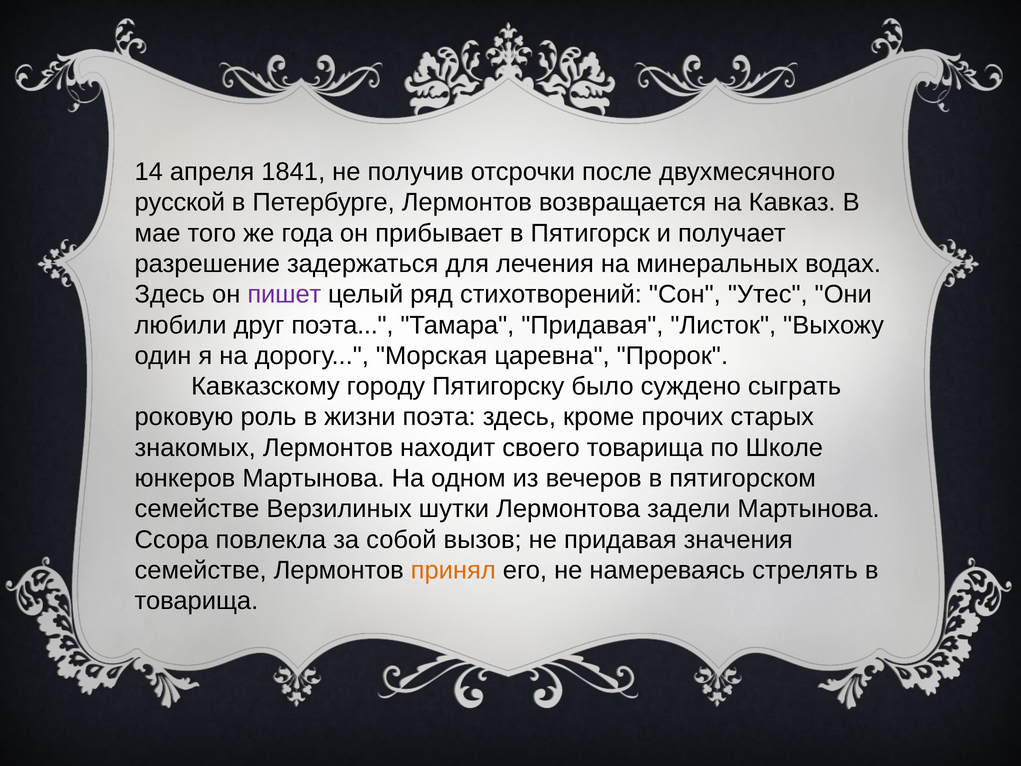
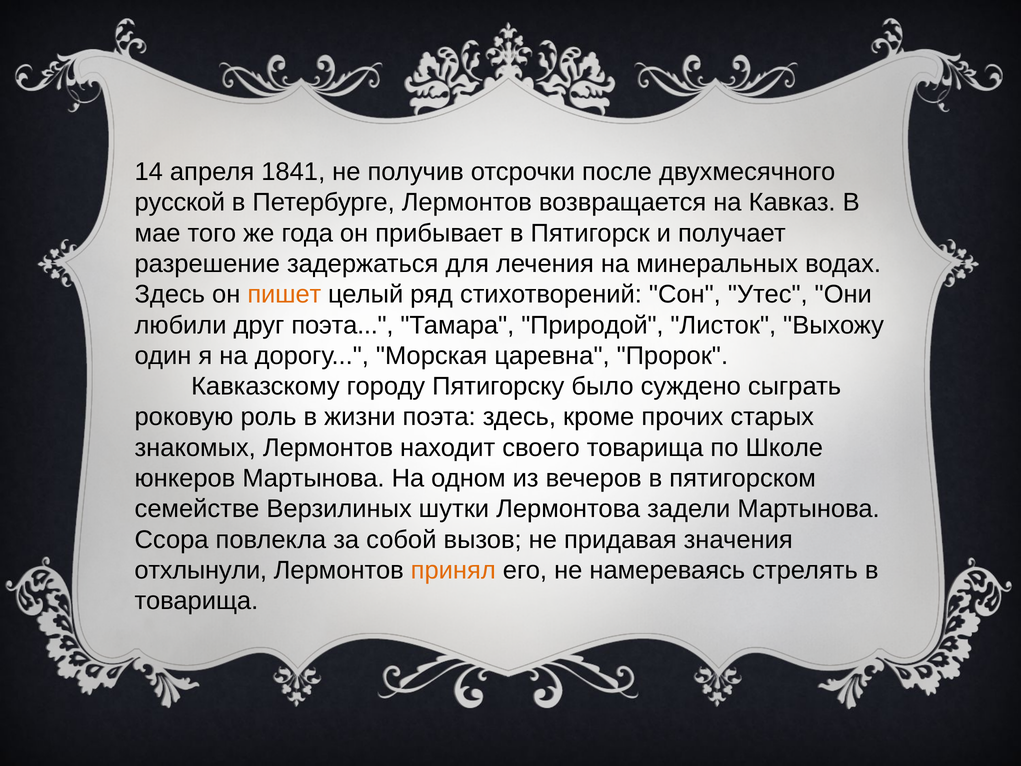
пишет colour: purple -> orange
Тамара Придавая: Придавая -> Природой
семействе at (201, 570): семействе -> отхлынули
